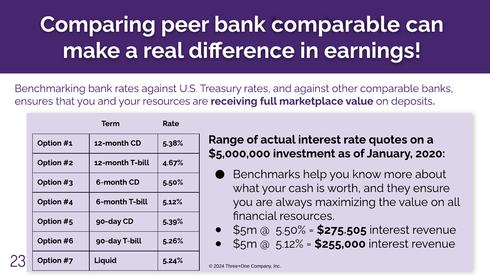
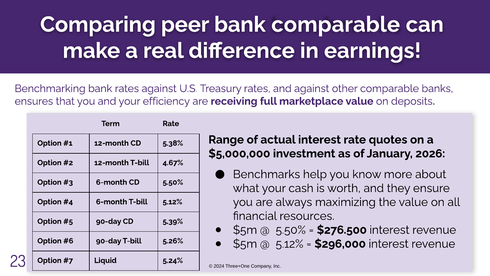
your resources: resources -> efficiency
2020: 2020 -> 2026
$275.505: $275.505 -> $276.500
$255,000: $255,000 -> $296,000
